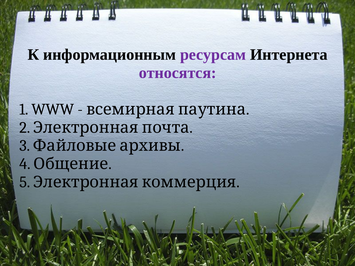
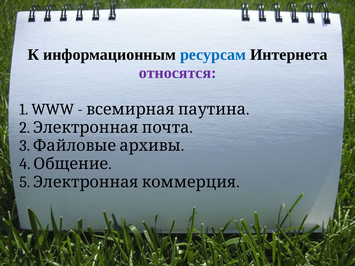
ресурсам colour: purple -> blue
